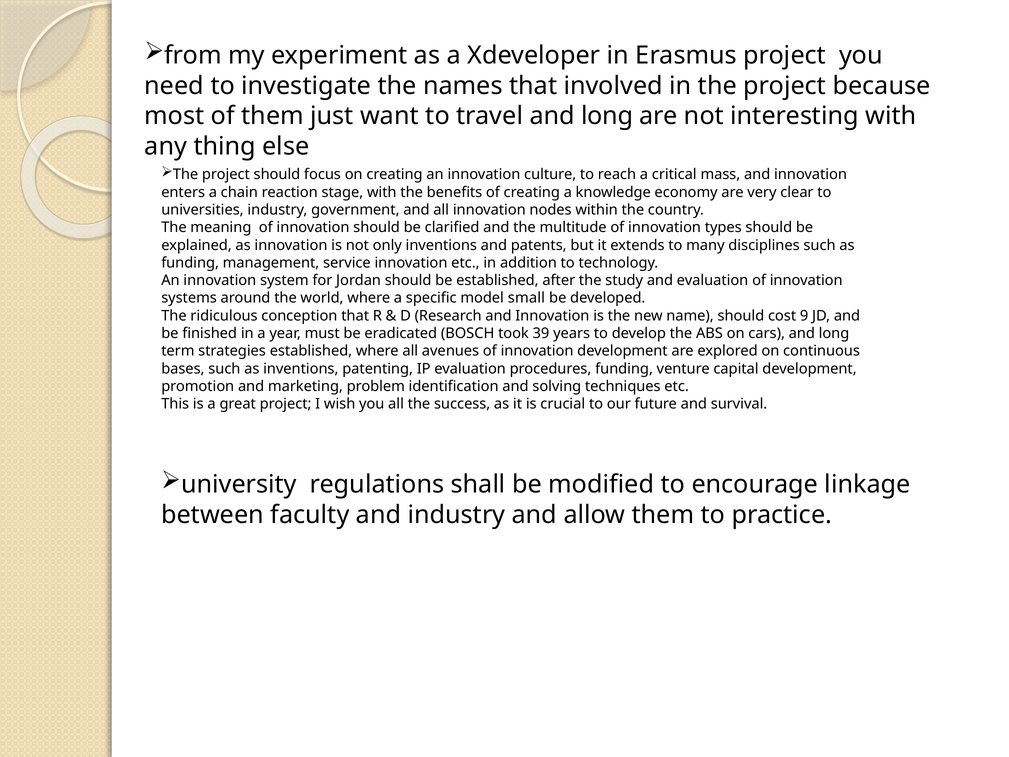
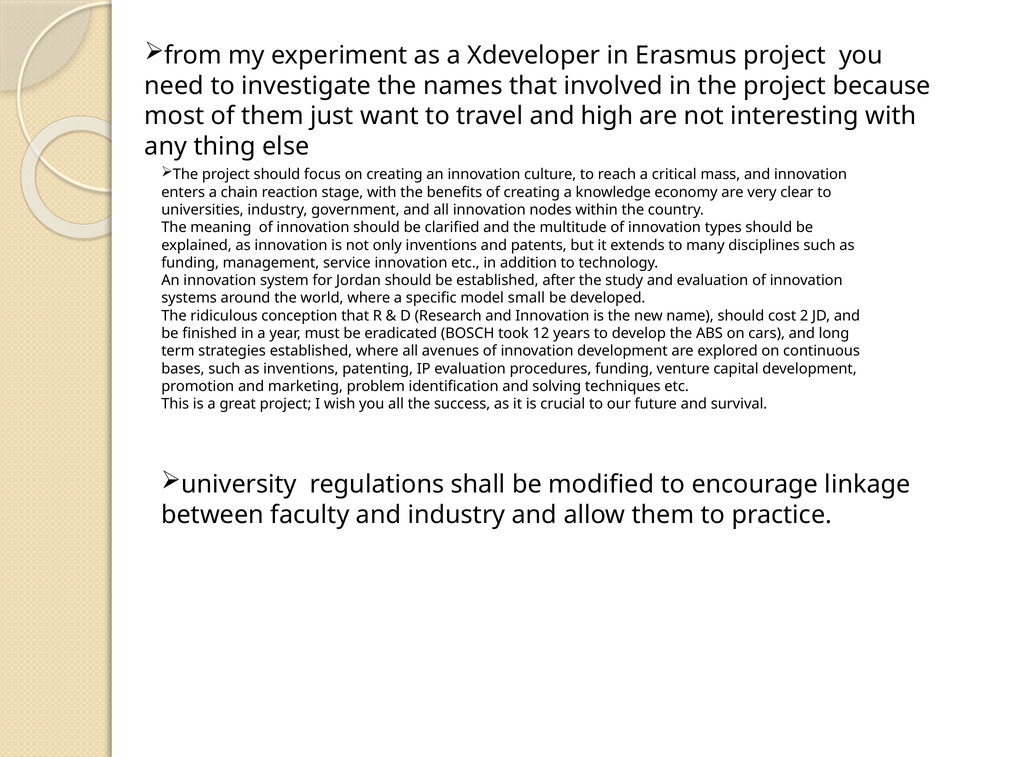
travel and long: long -> high
9: 9 -> 2
39: 39 -> 12
